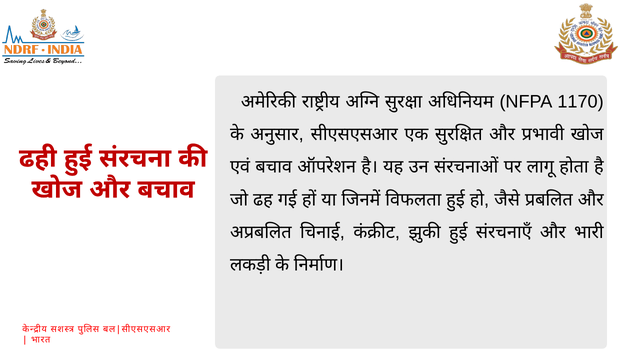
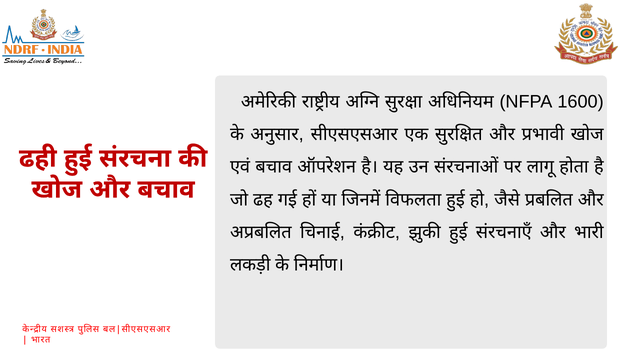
1170: 1170 -> 1600
